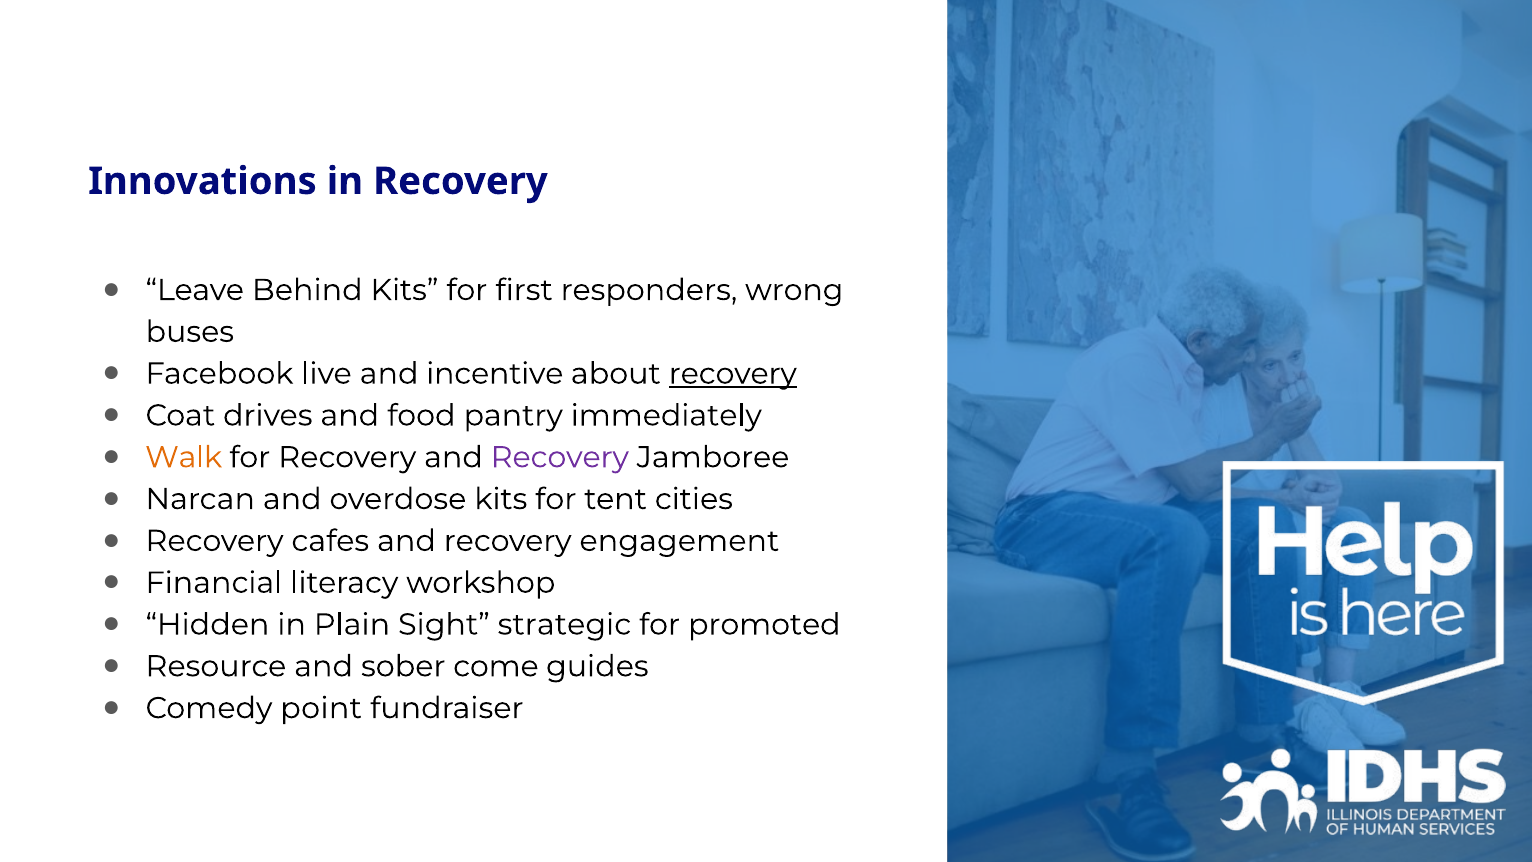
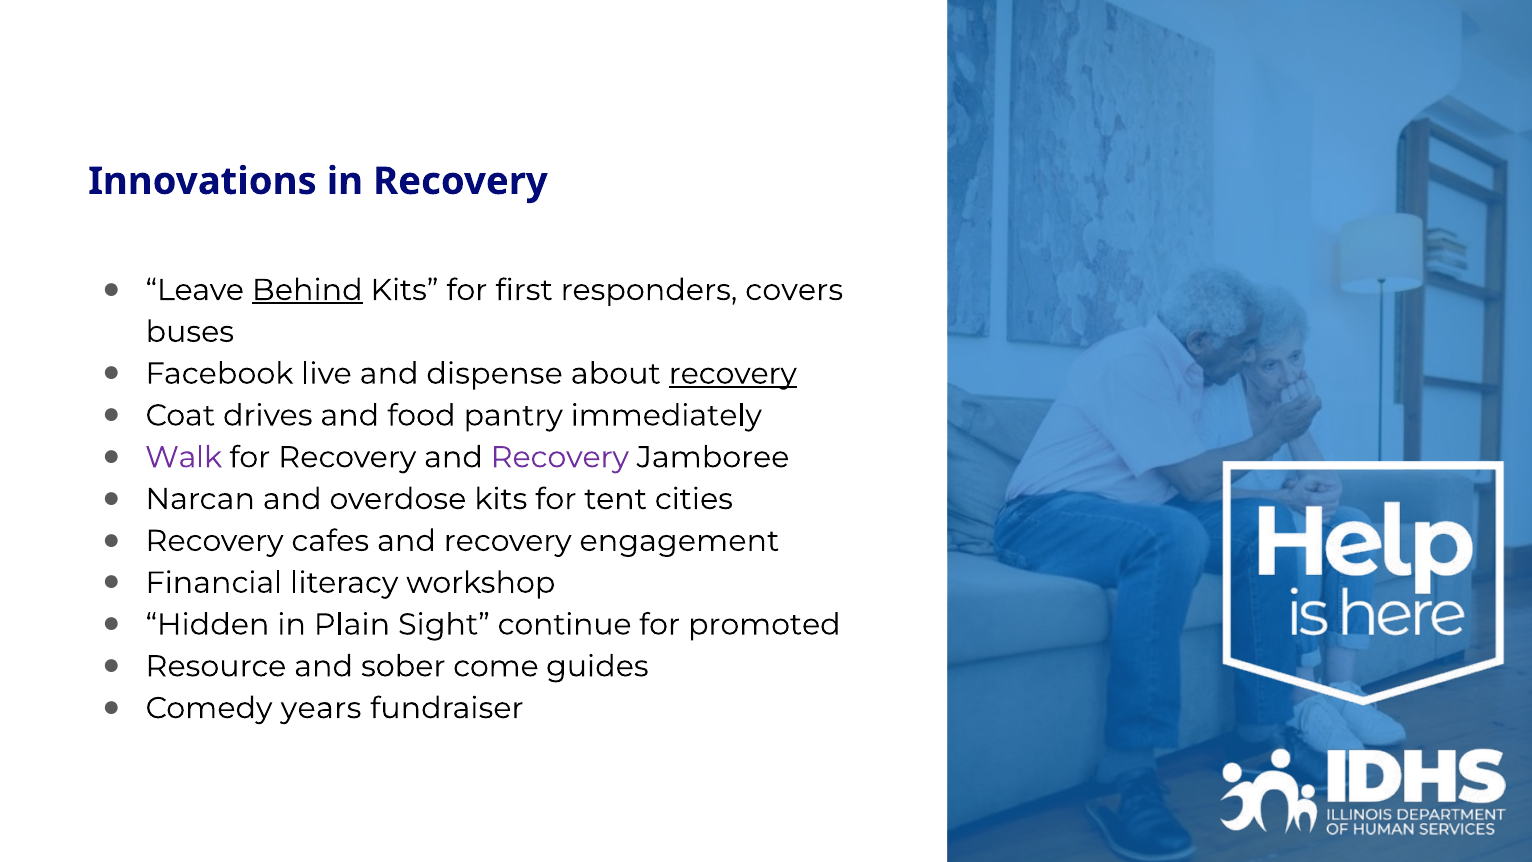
Behind underline: none -> present
wrong: wrong -> covers
incentive: incentive -> dispense
Walk colour: orange -> purple
strategic: strategic -> continue
point: point -> years
